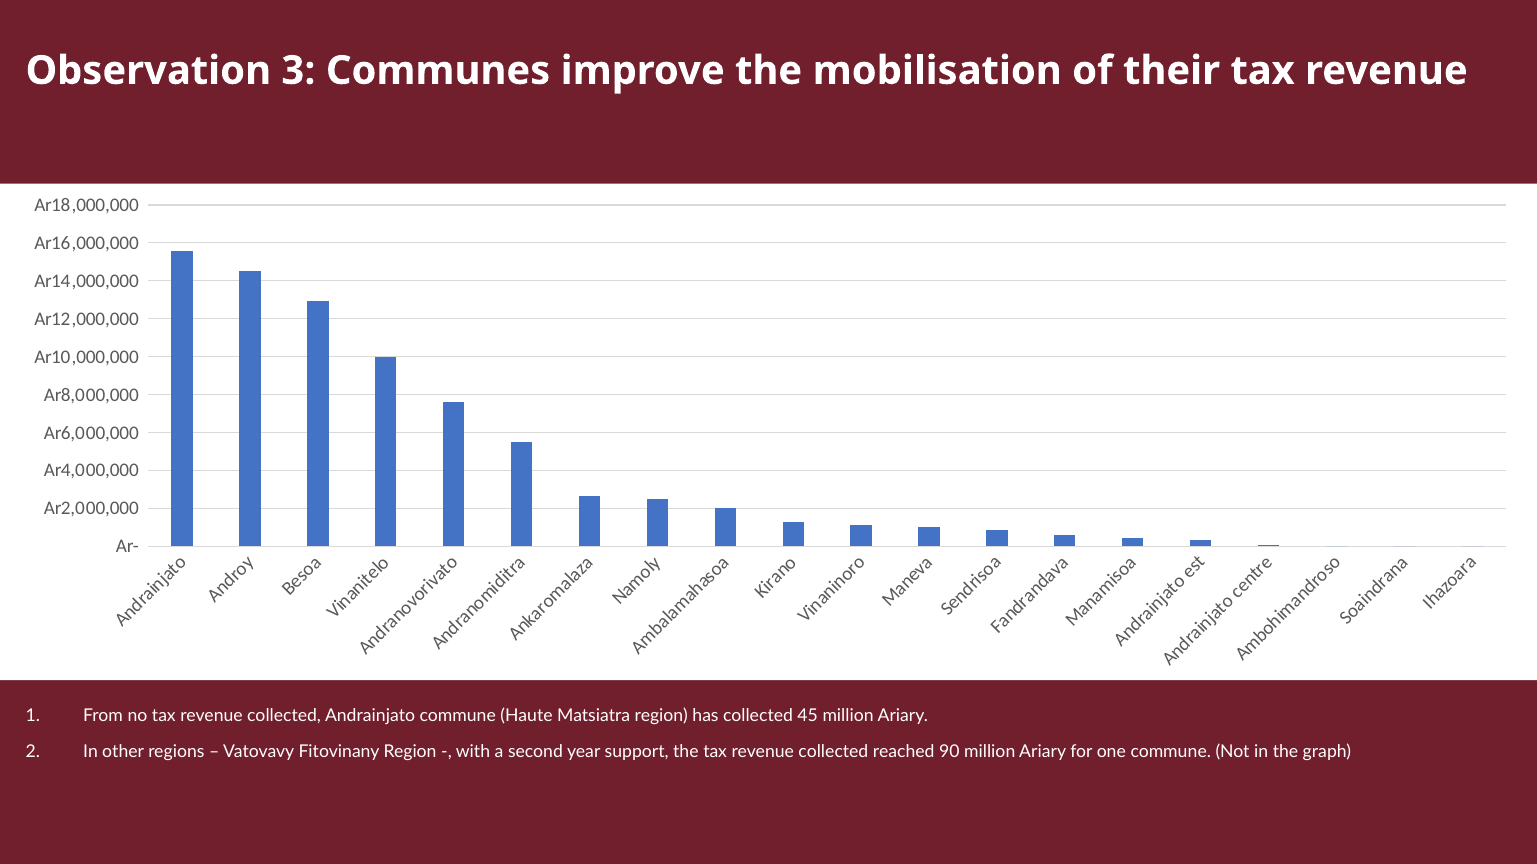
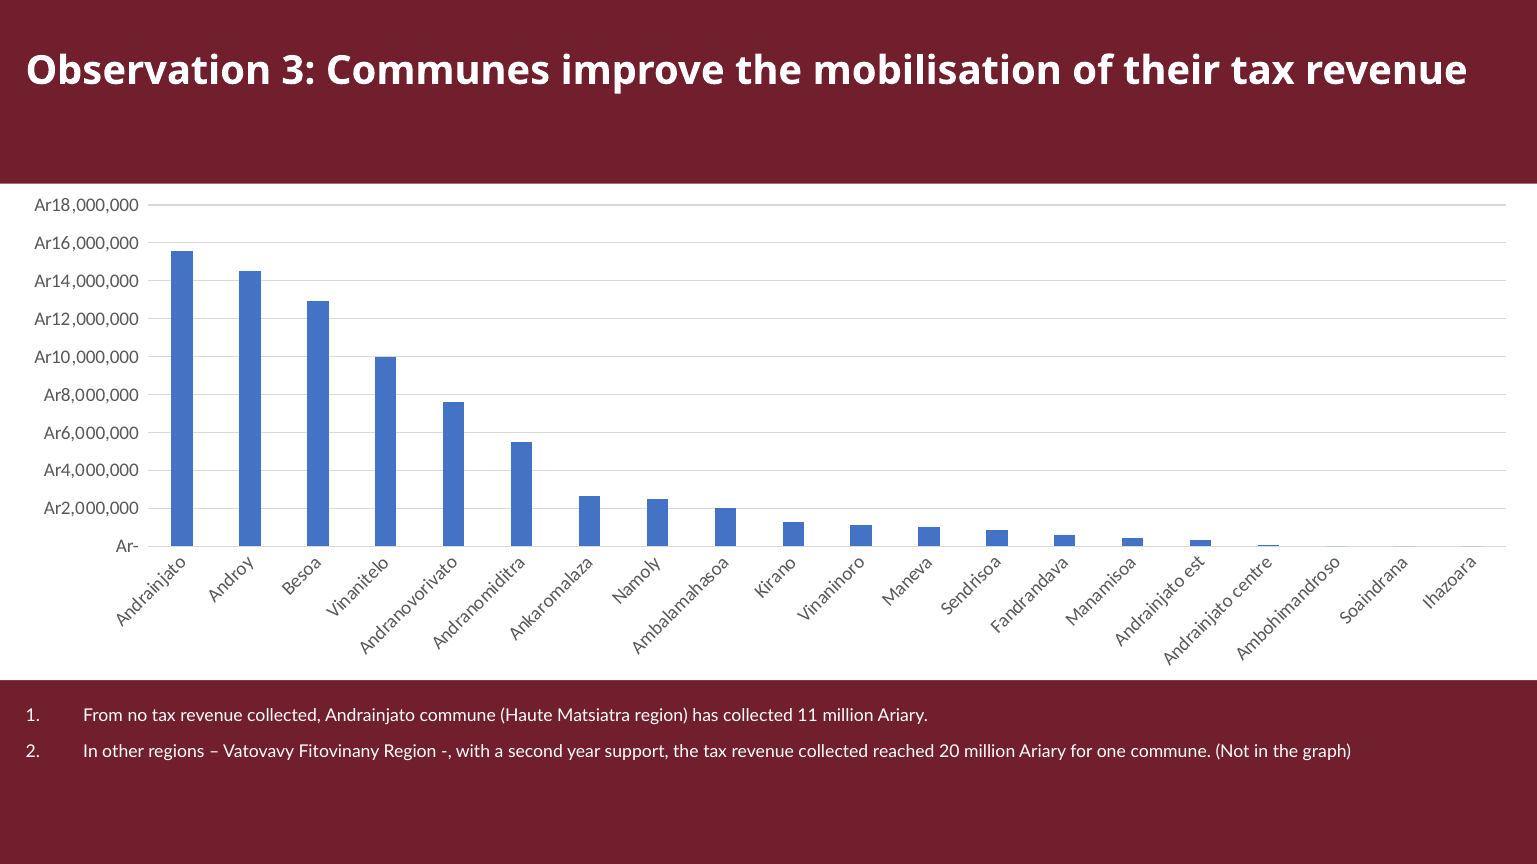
45: 45 -> 11
90: 90 -> 20
